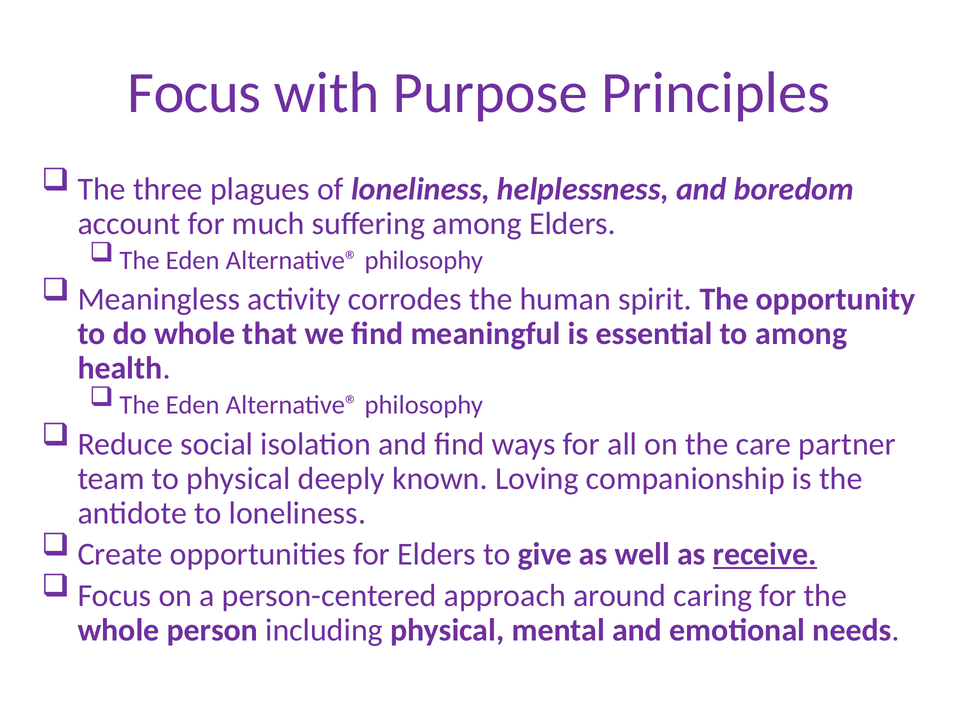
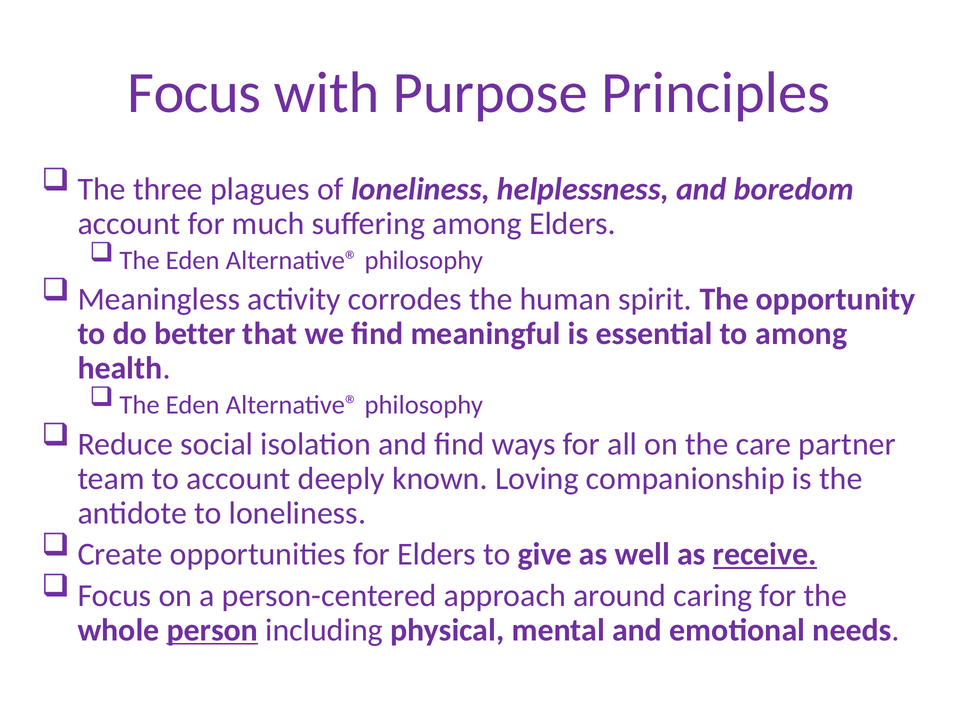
do whole: whole -> better
to physical: physical -> account
person underline: none -> present
